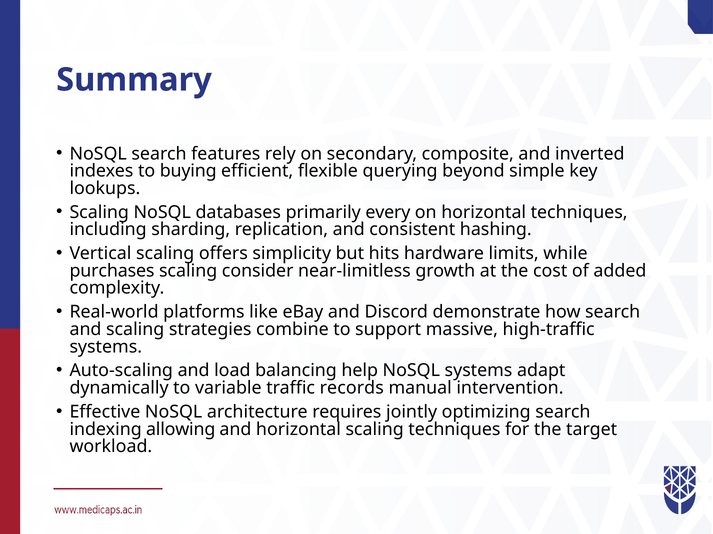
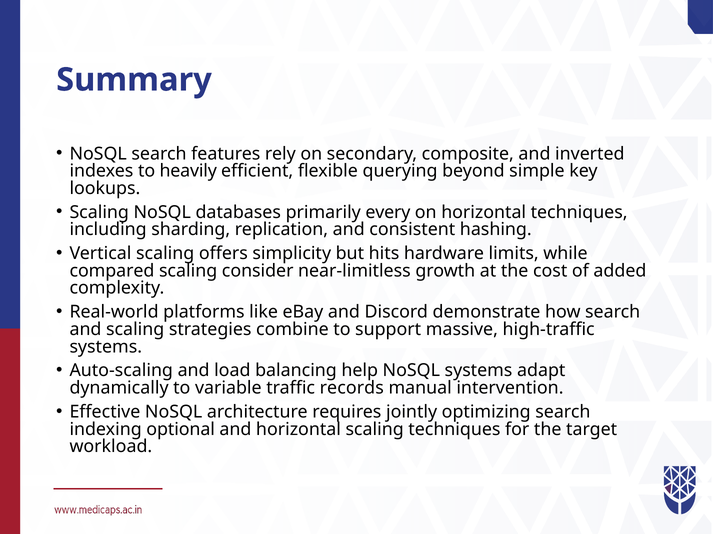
buying: buying -> heavily
purchases: purchases -> compared
allowing: allowing -> optional
